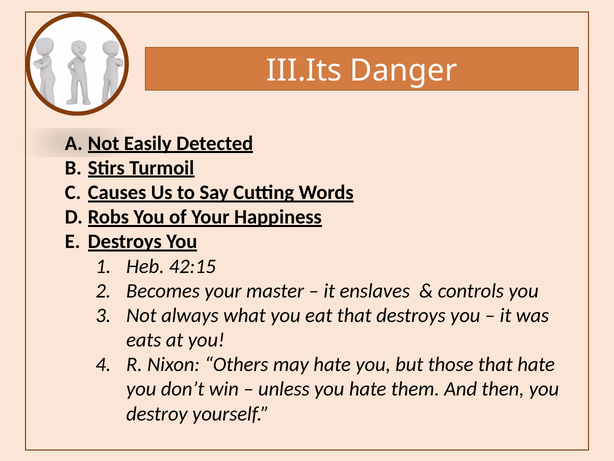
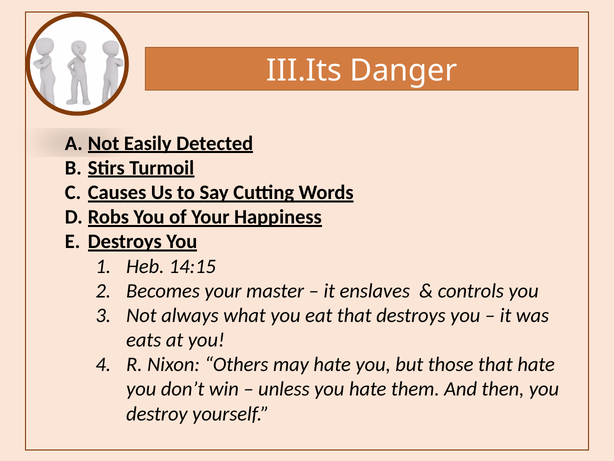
42:15: 42:15 -> 14:15
